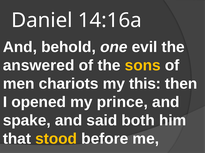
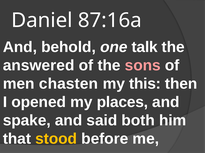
14:16a: 14:16a -> 87:16a
evil: evil -> talk
sons colour: yellow -> pink
chariots: chariots -> chasten
prince: prince -> places
